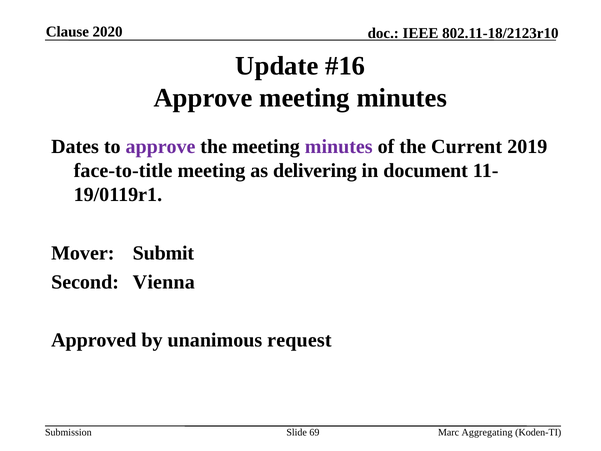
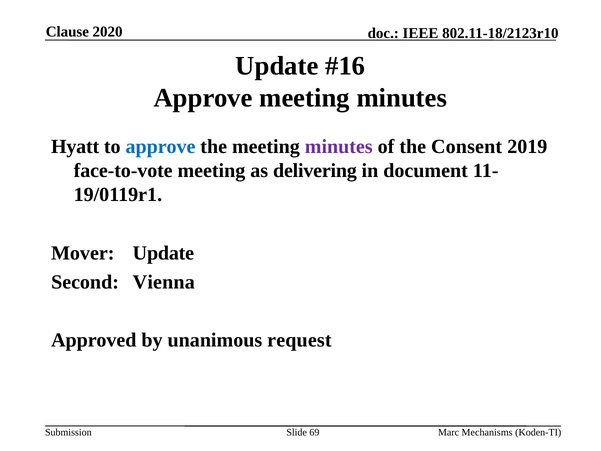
Dates: Dates -> Hyatt
approve at (161, 147) colour: purple -> blue
Current: Current -> Consent
face-to-title: face-to-title -> face-to-vote
Mover Submit: Submit -> Update
Aggregating: Aggregating -> Mechanisms
